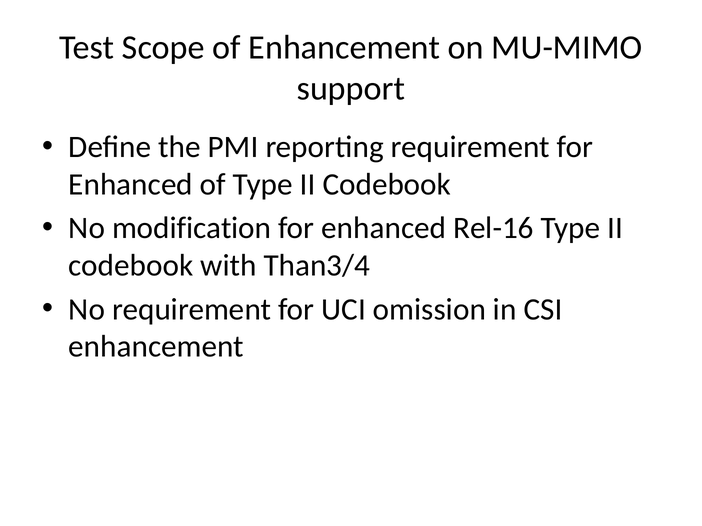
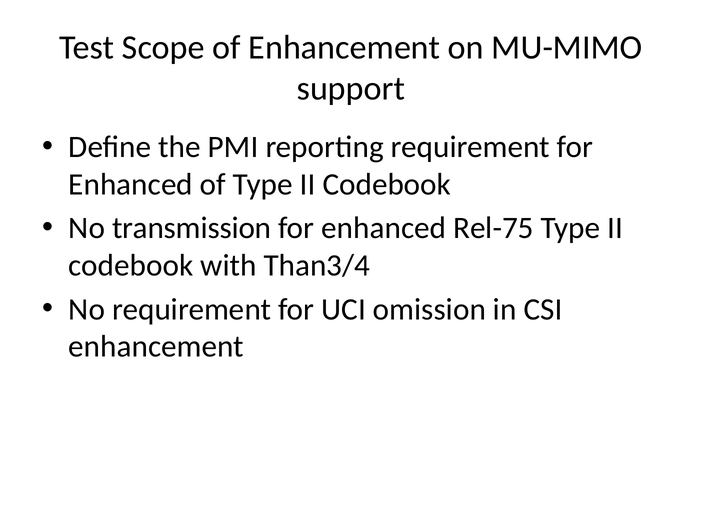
modification: modification -> transmission
Rel-16: Rel-16 -> Rel-75
